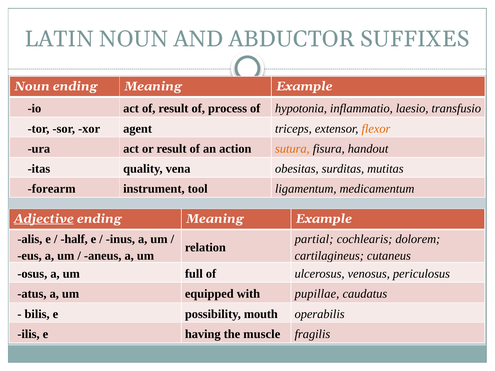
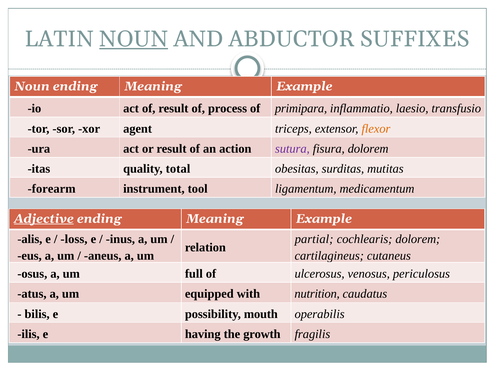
NOUN at (134, 39) underline: none -> present
hypotonia: hypotonia -> primipara
sutura colour: orange -> purple
fisura handout: handout -> dolorem
vena: vena -> total
half: half -> loss
pupillae: pupillae -> nutrition
muscle: muscle -> growth
